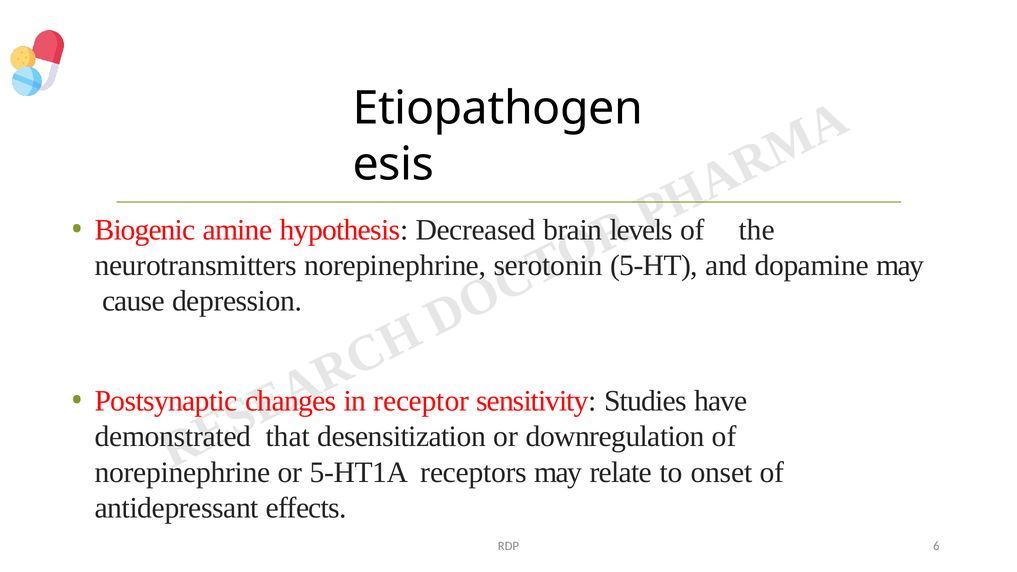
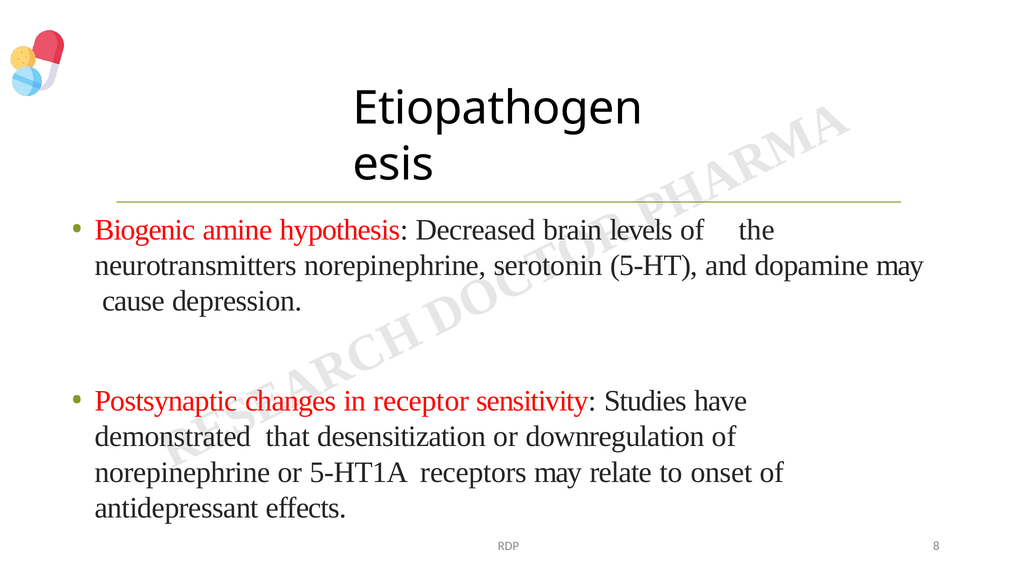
6: 6 -> 8
